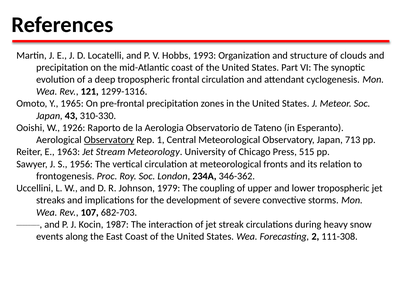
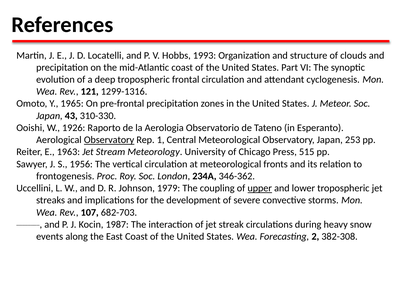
713: 713 -> 253
upper underline: none -> present
111-308: 111-308 -> 382-308
